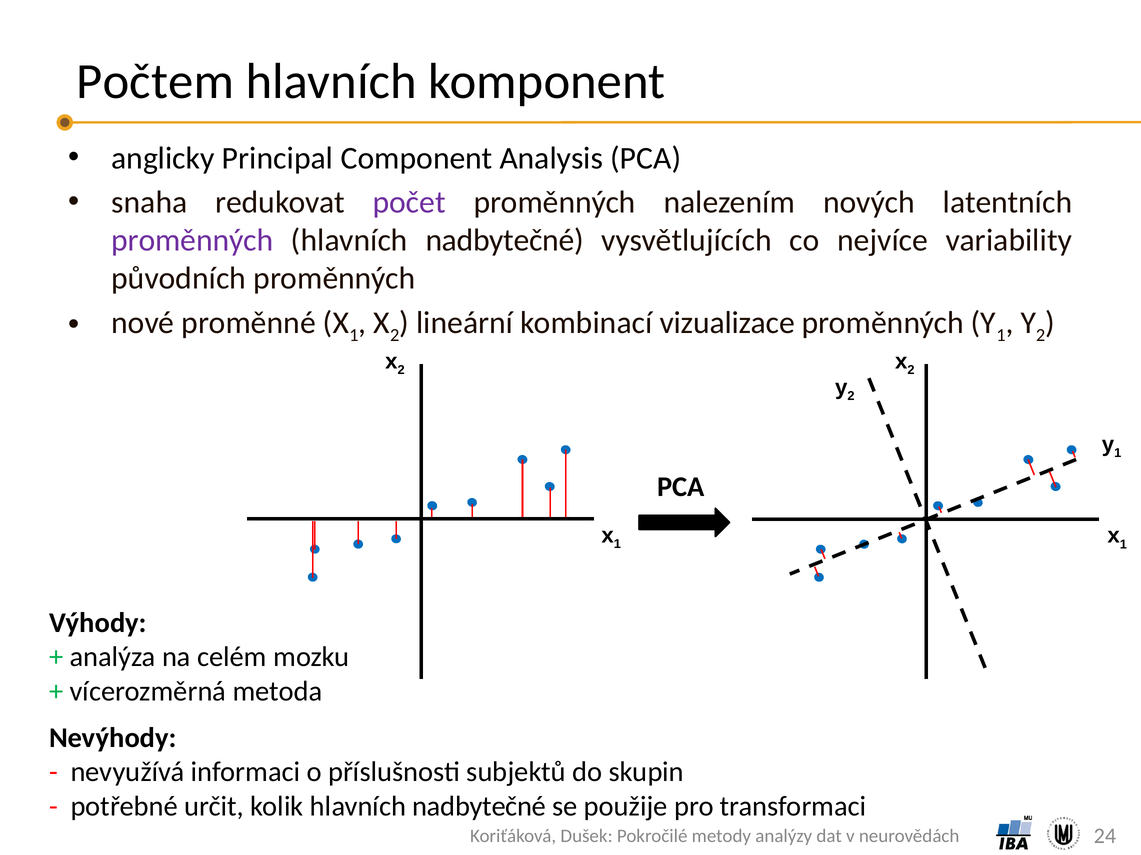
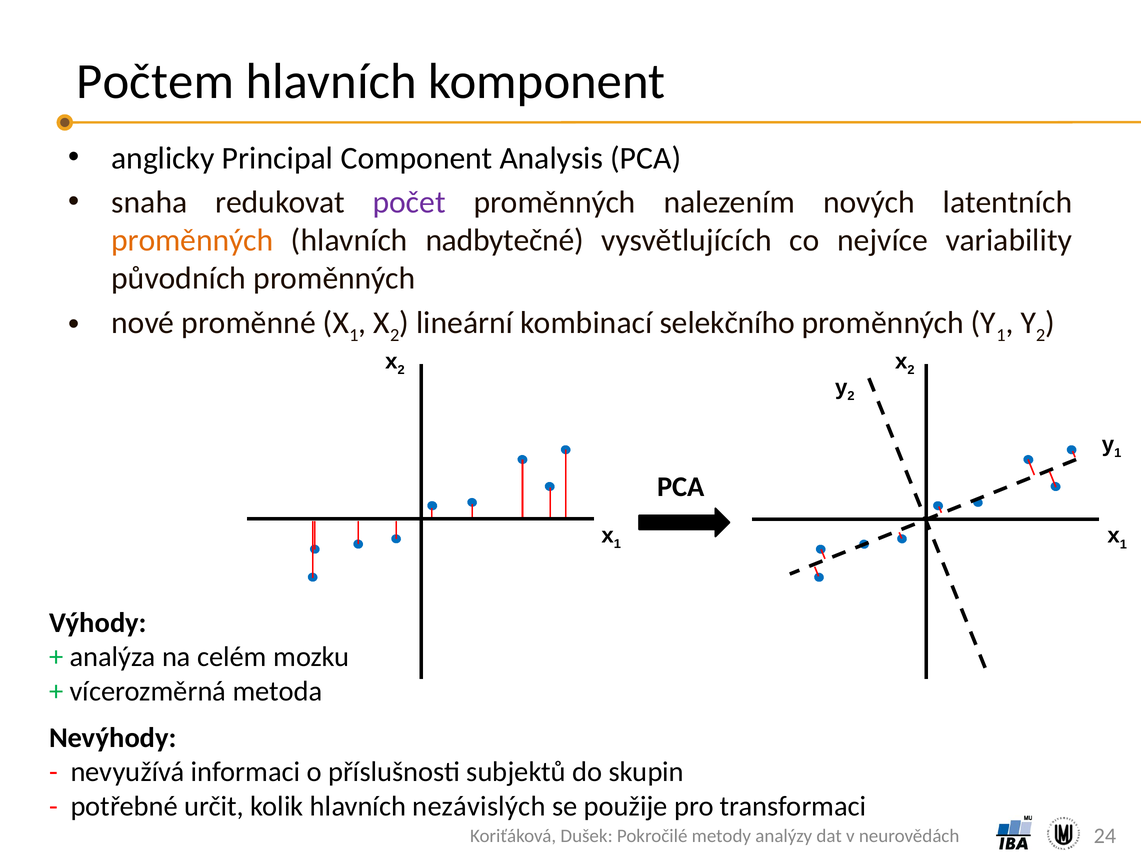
proměnných at (192, 241) colour: purple -> orange
vizualizace: vizualizace -> selekčního
kolik hlavních nadbytečné: nadbytečné -> nezávislých
